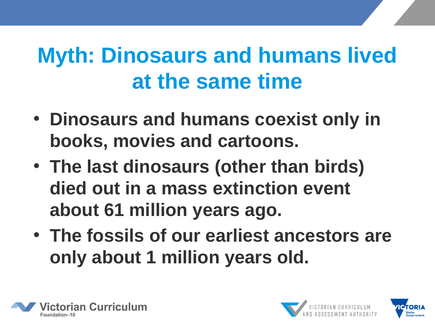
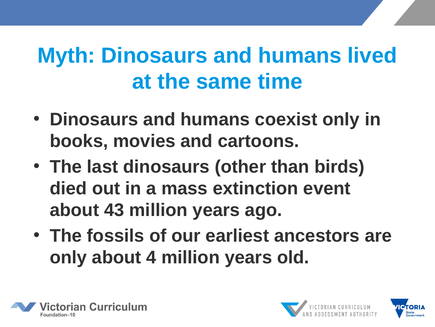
61: 61 -> 43
1: 1 -> 4
